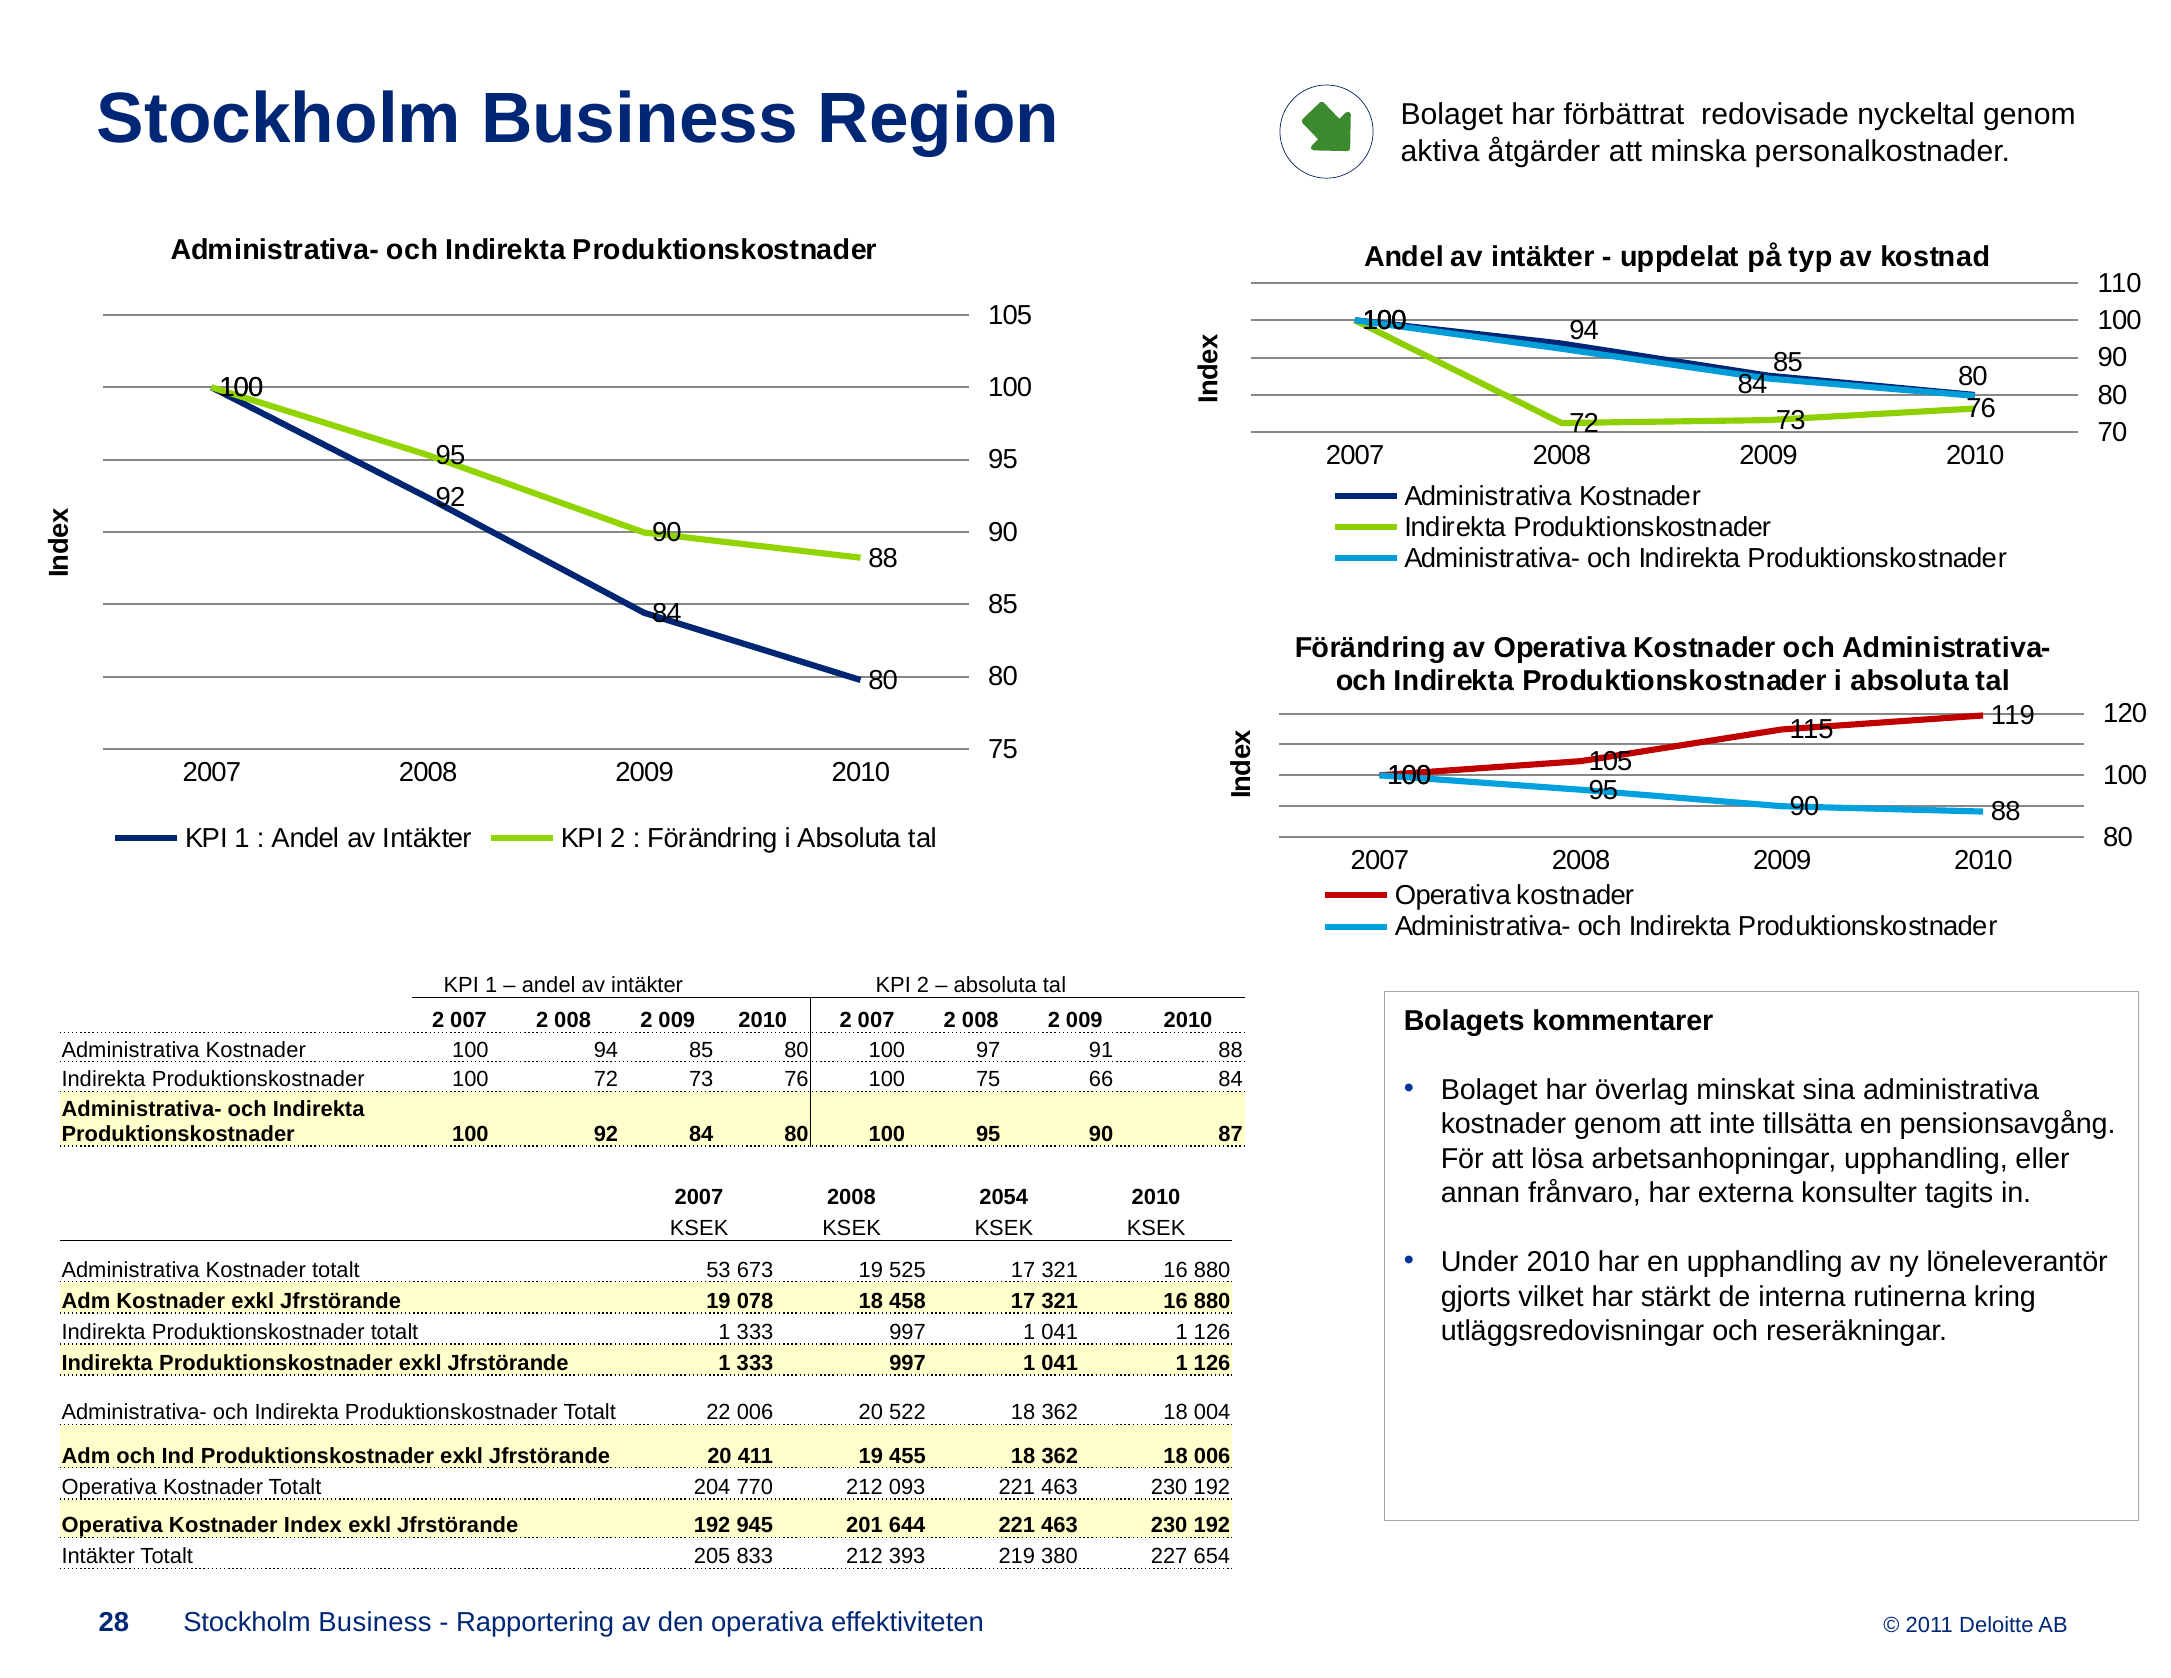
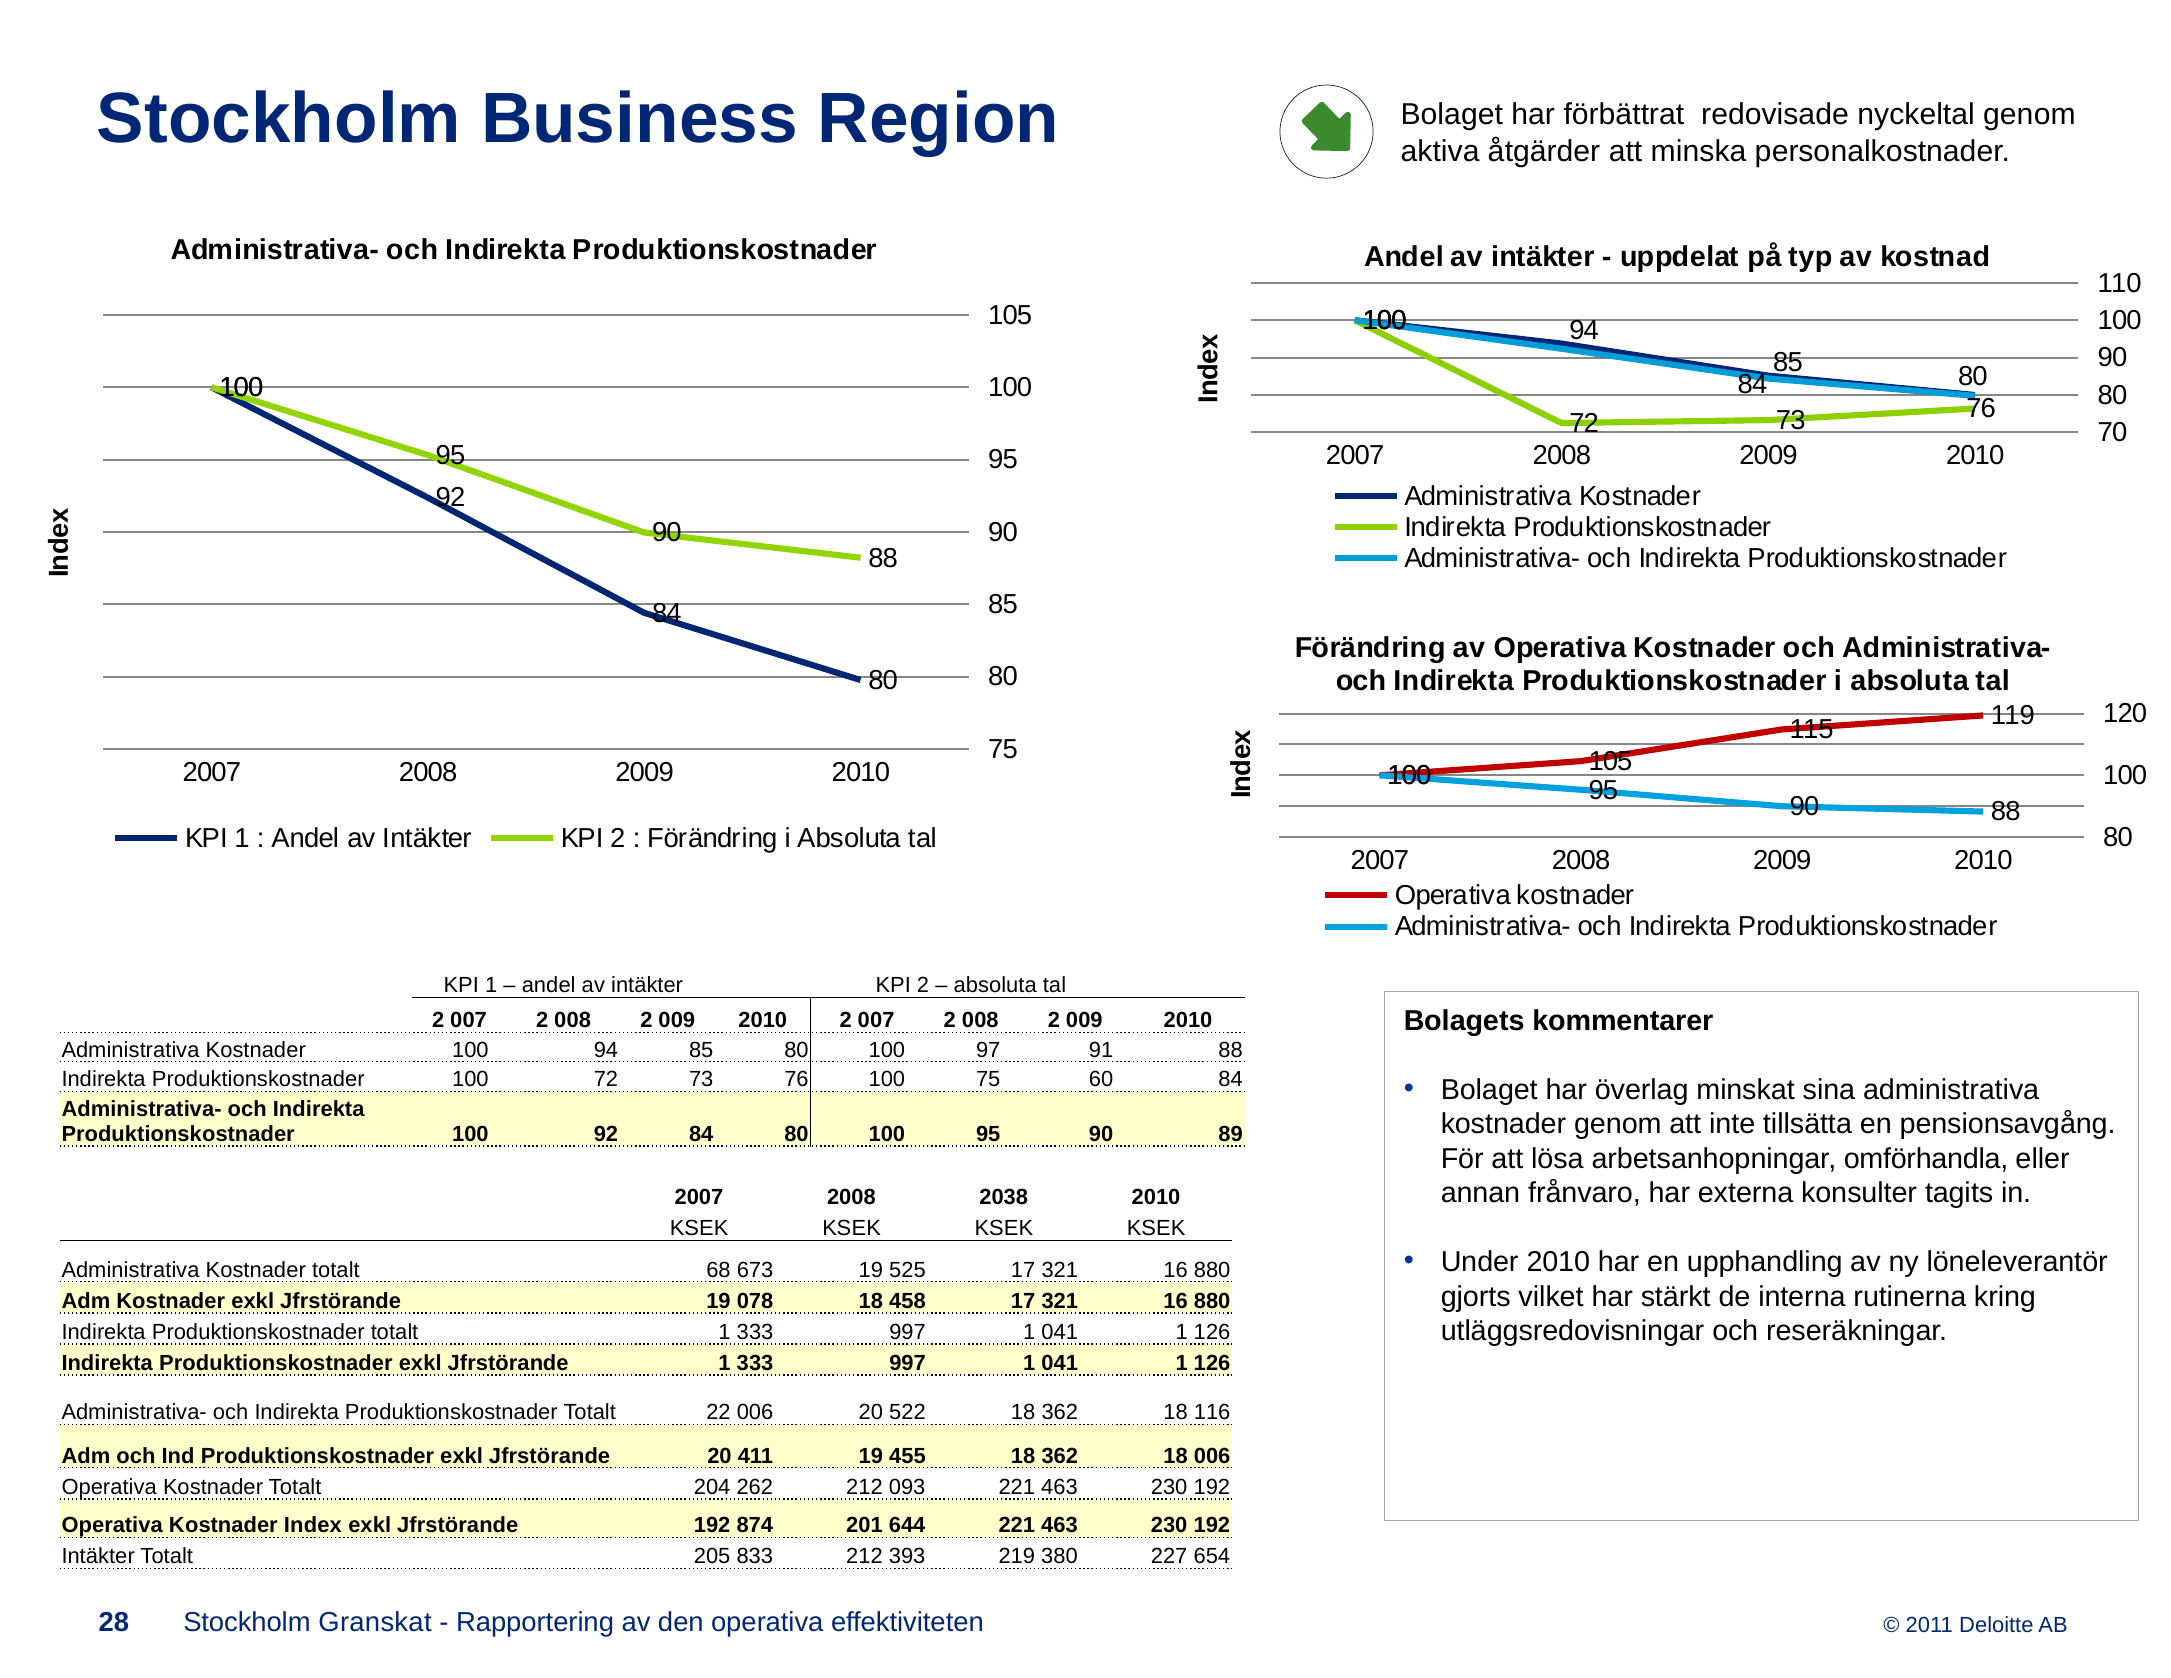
66: 66 -> 60
87: 87 -> 89
arbetsanhopningar upphandling: upphandling -> omförhandla
2054: 2054 -> 2038
53: 53 -> 68
004: 004 -> 116
770: 770 -> 262
945: 945 -> 874
28 Stockholm Business: Business -> Granskat
